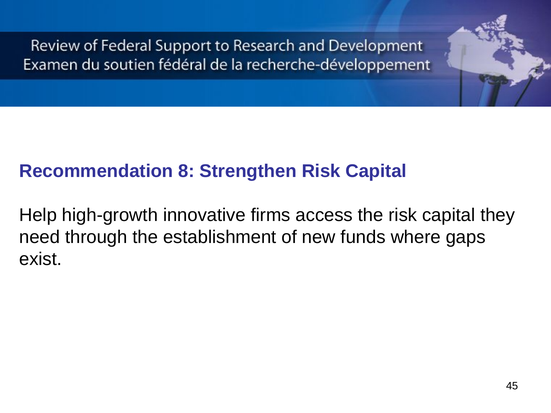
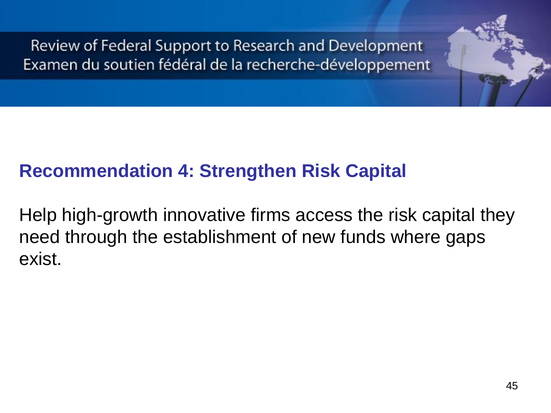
8: 8 -> 4
